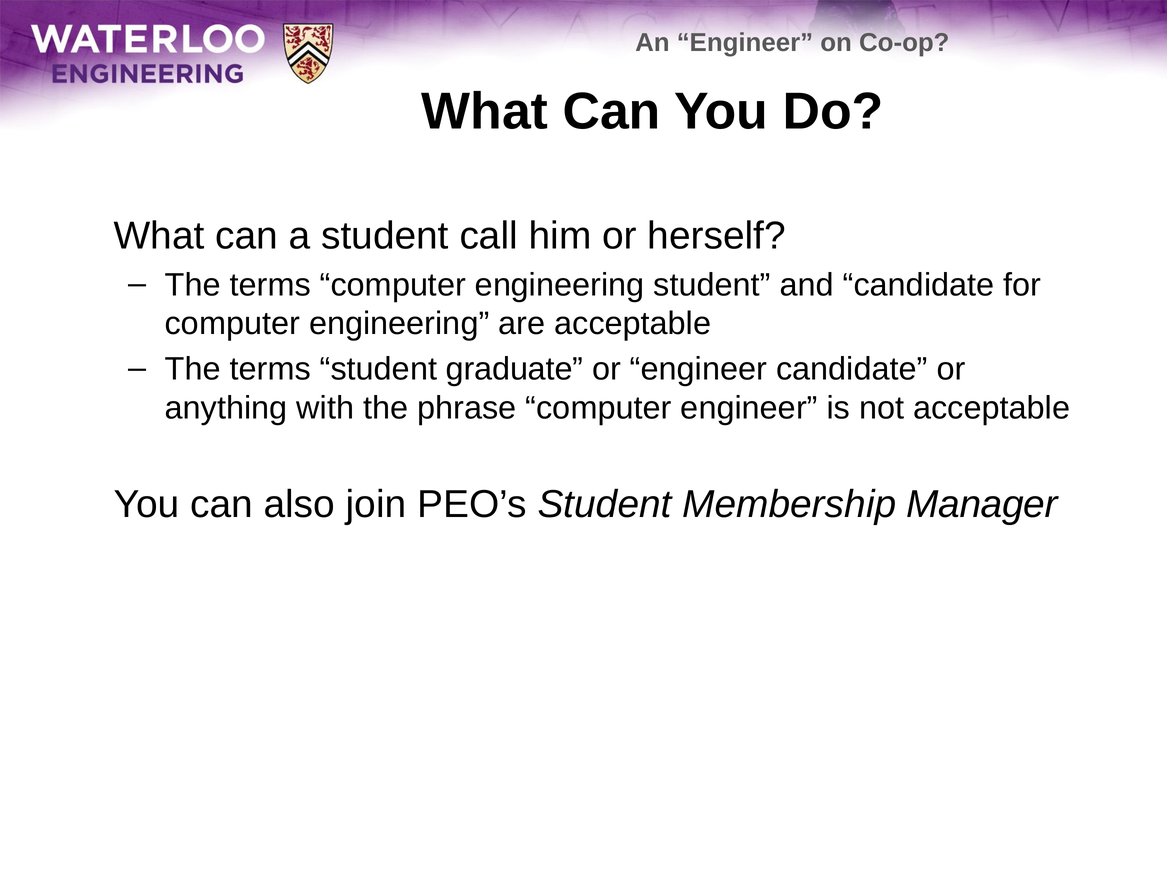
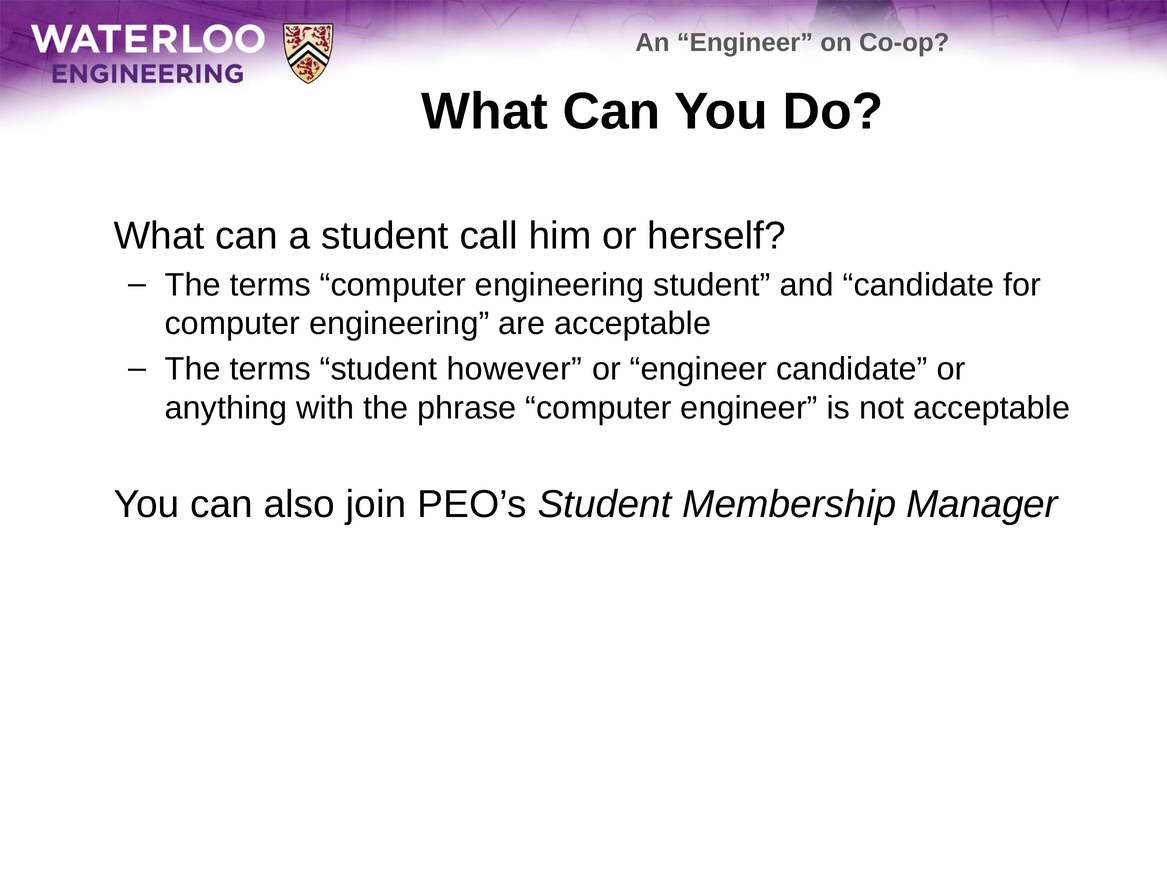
graduate: graduate -> however
